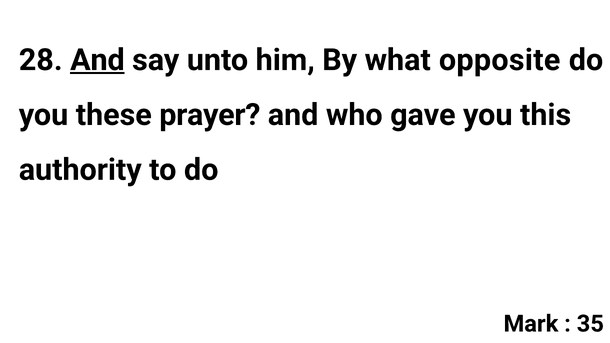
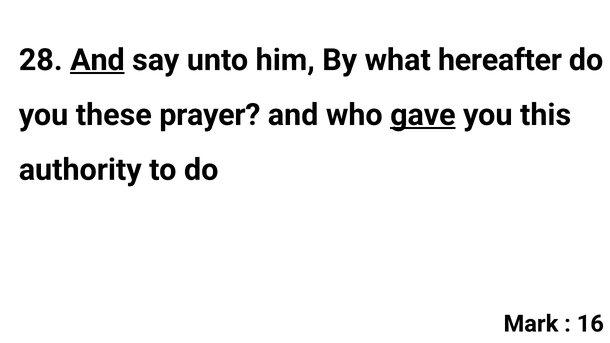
opposite: opposite -> hereafter
gave underline: none -> present
35: 35 -> 16
